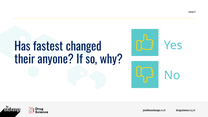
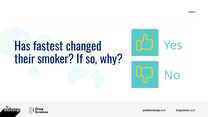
anyone: anyone -> smoker
